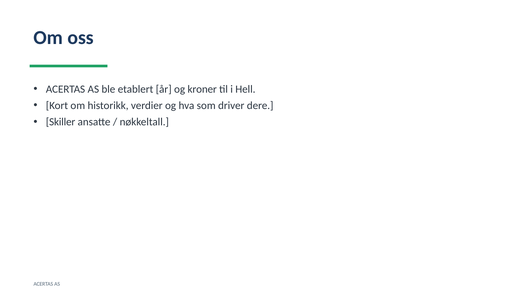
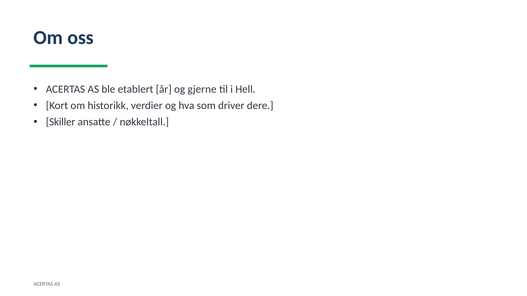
kroner: kroner -> gjerne
